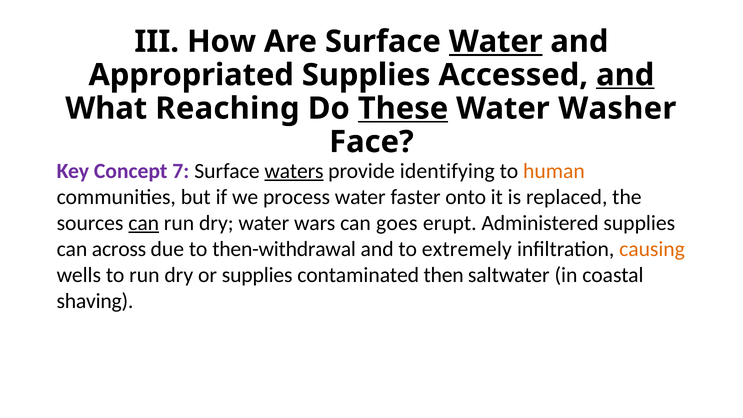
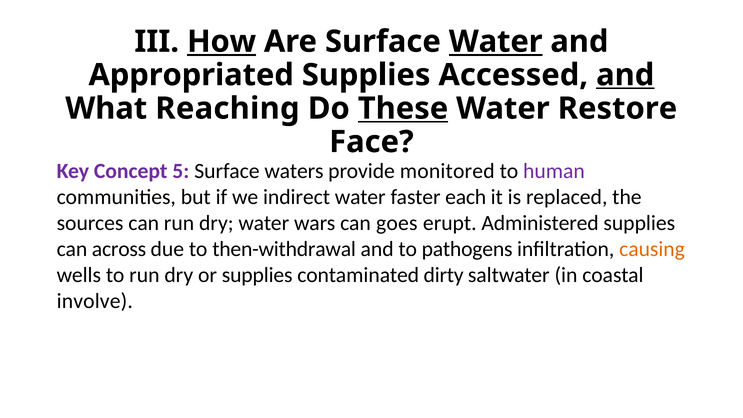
How underline: none -> present
Washer: Washer -> Restore
7: 7 -> 5
waters underline: present -> none
identifying: identifying -> monitored
human colour: orange -> purple
process: process -> indirect
onto: onto -> each
can at (144, 223) underline: present -> none
extremely: extremely -> pathogens
then: then -> dirty
shaving: shaving -> involve
